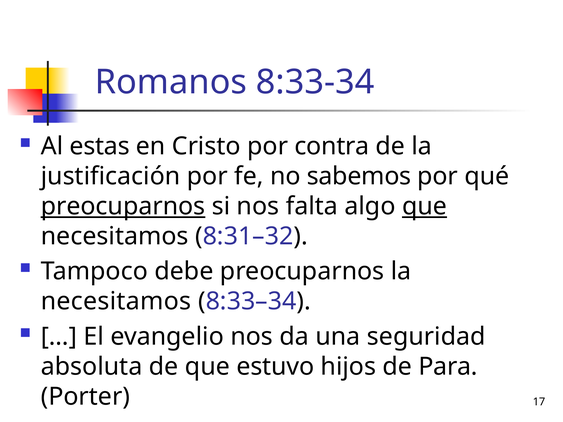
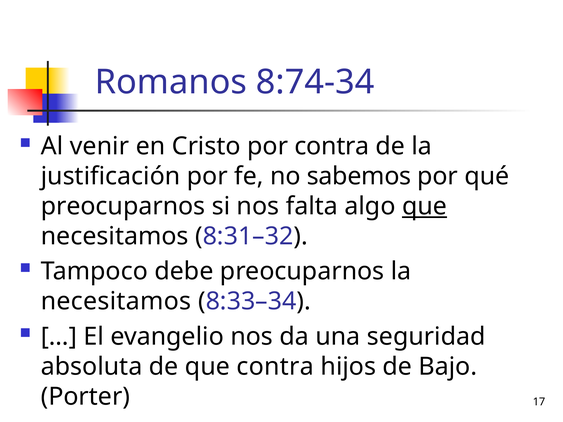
8:33-34: 8:33-34 -> 8:74-34
estas: estas -> venir
preocuparnos at (123, 206) underline: present -> none
que estuvo: estuvo -> contra
Para: Para -> Bajo
